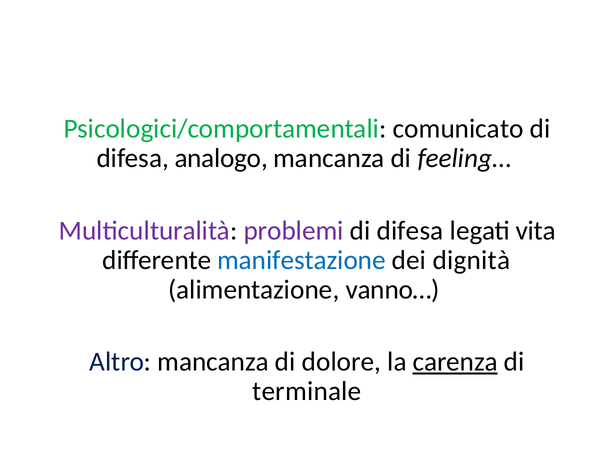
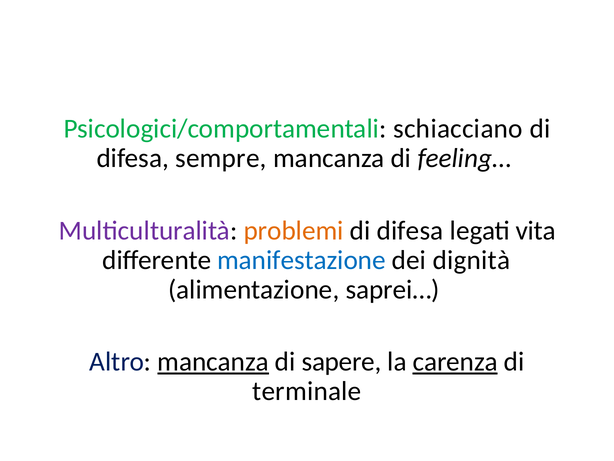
comunicato: comunicato -> schiacciano
analogo: analogo -> sempre
problemi colour: purple -> orange
vanno…: vanno… -> saprei…
mancanza at (213, 361) underline: none -> present
dolore: dolore -> sapere
